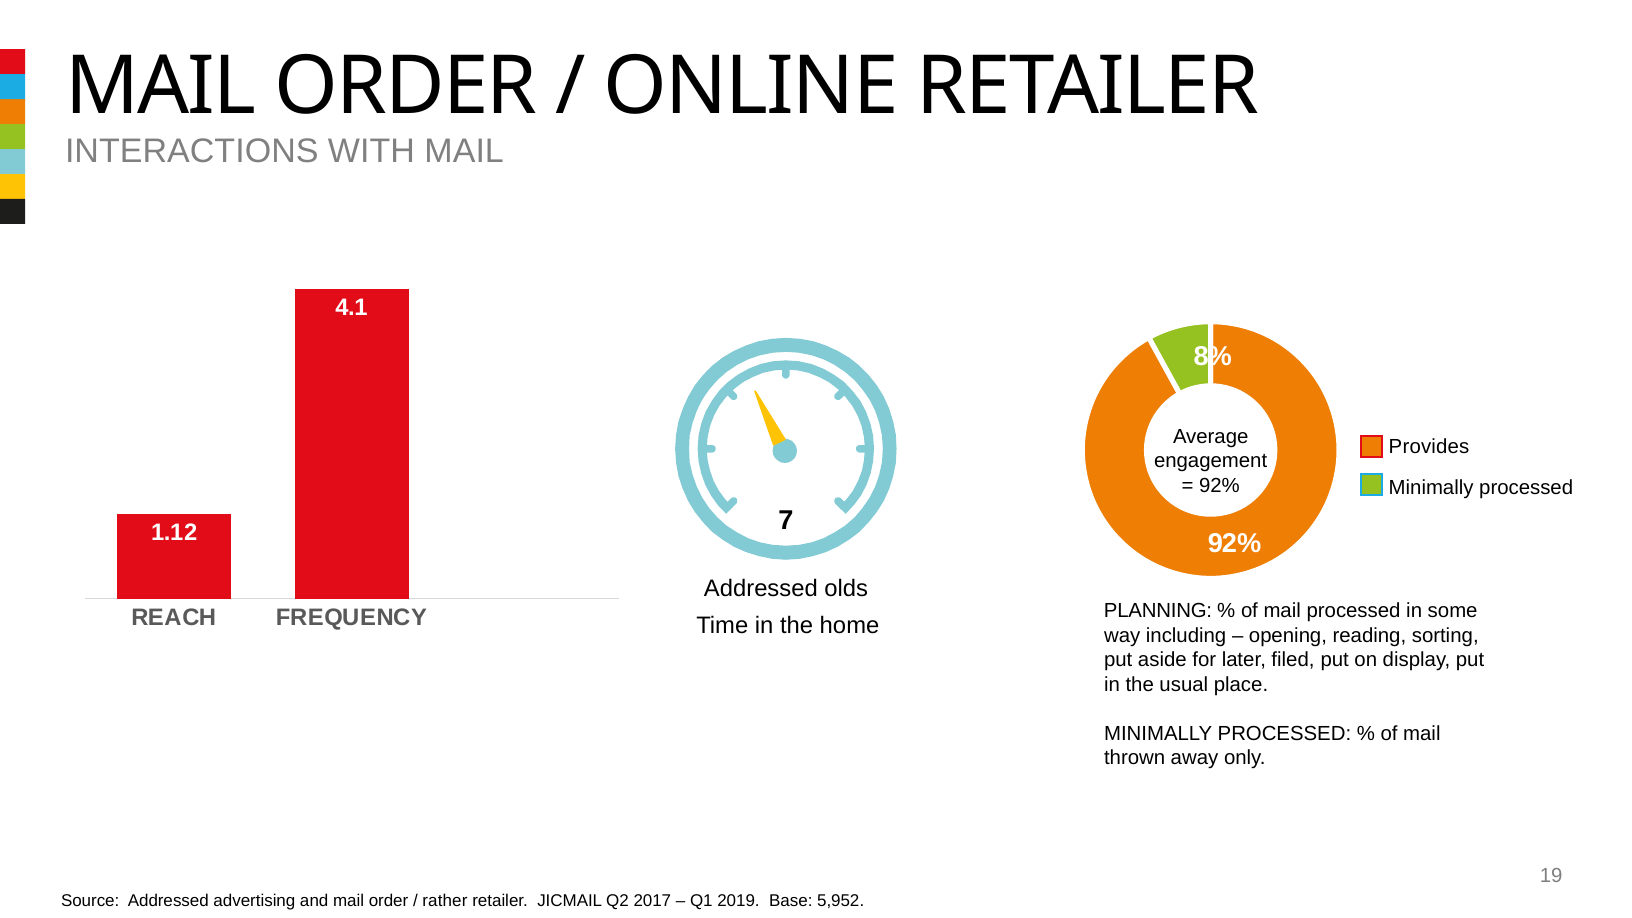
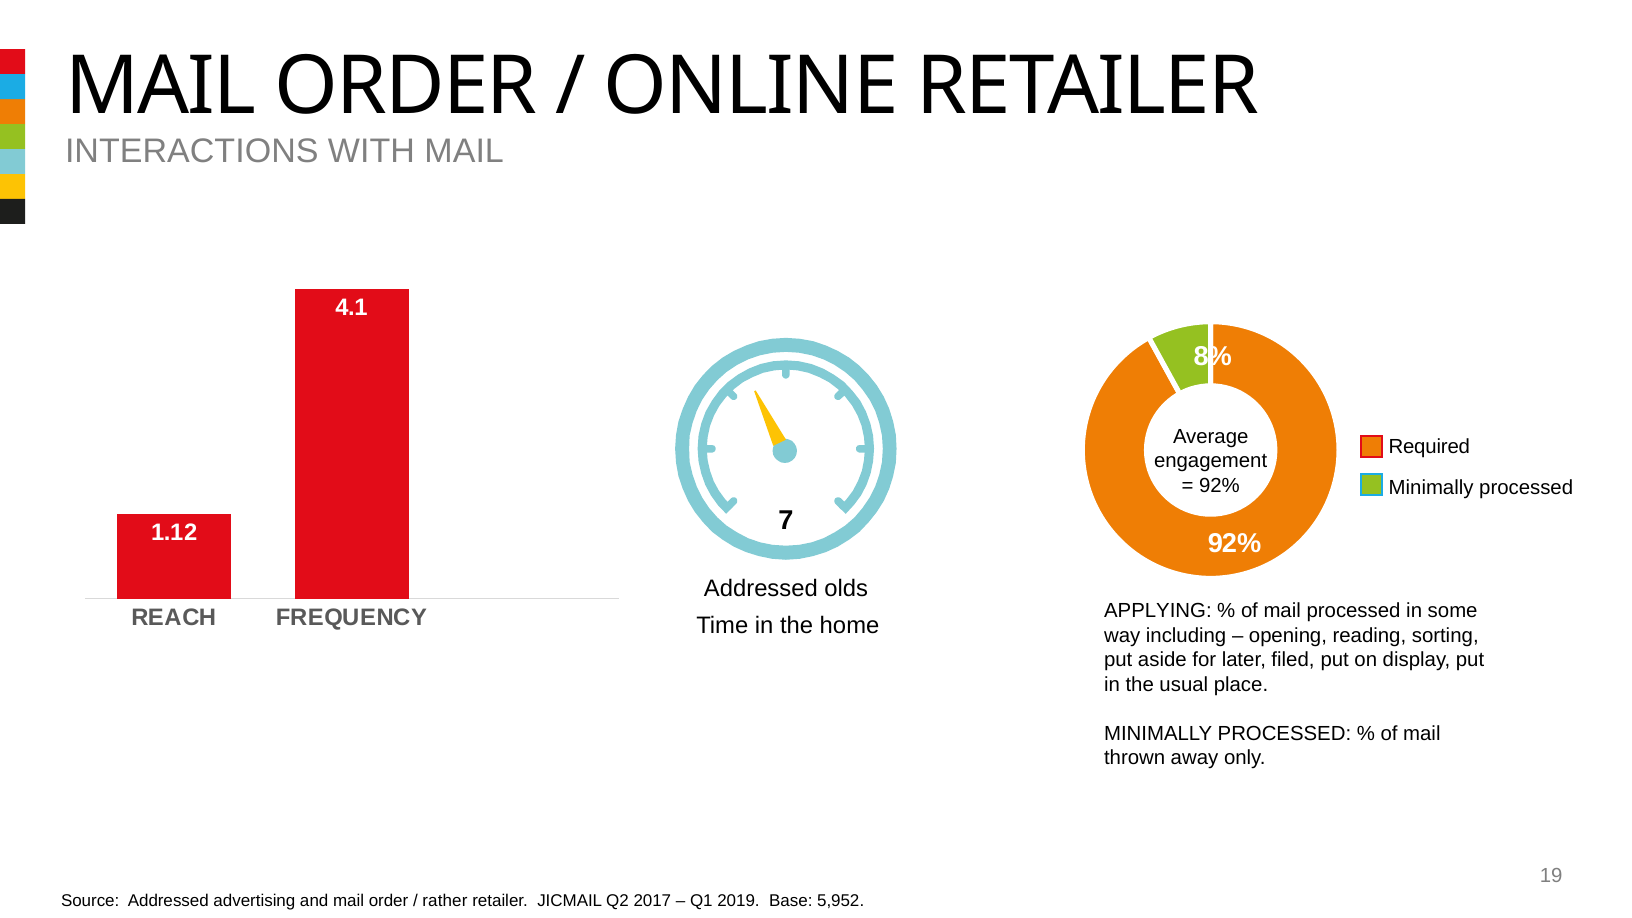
Provides: Provides -> Required
PLANNING: PLANNING -> APPLYING
